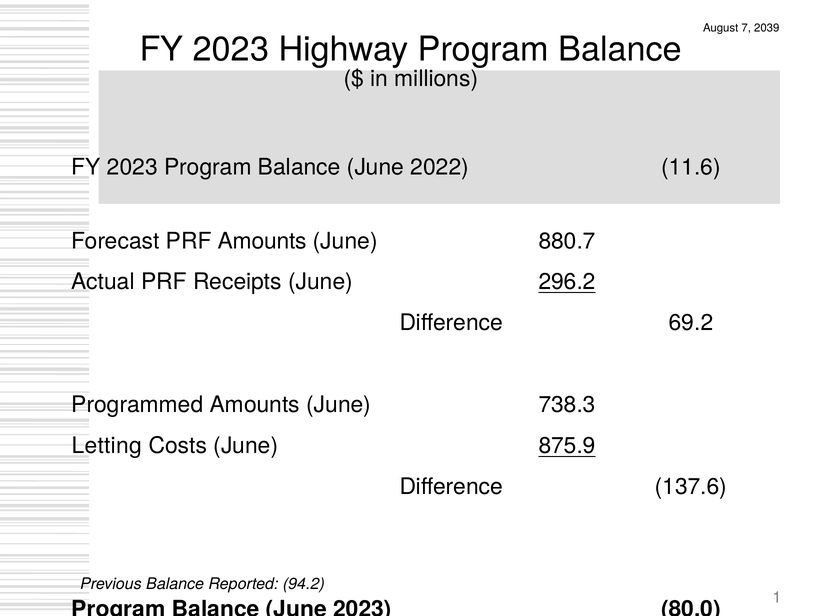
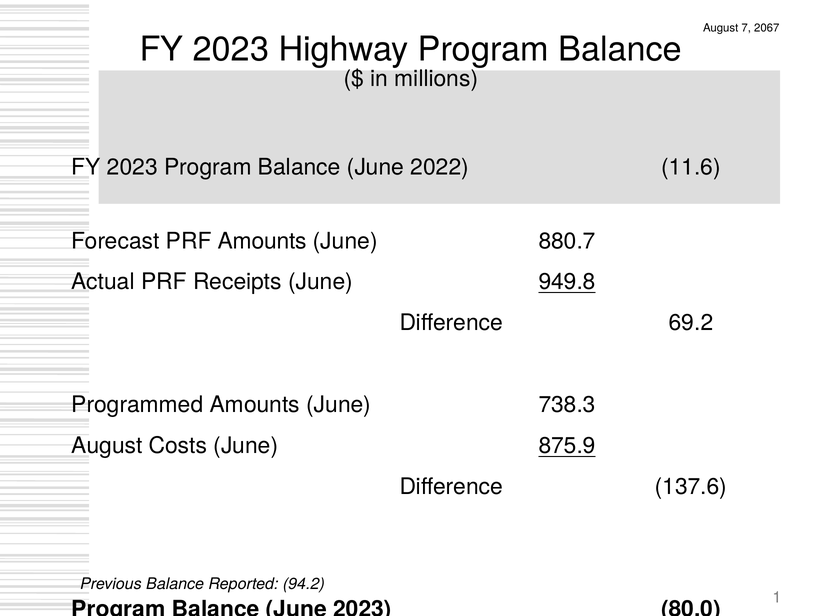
2039: 2039 -> 2067
296.2: 296.2 -> 949.8
Letting at (107, 446): Letting -> August
